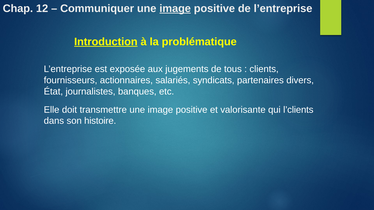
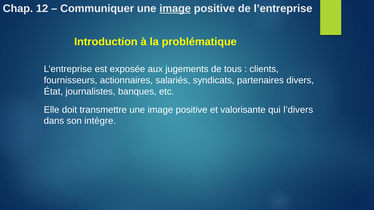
Introduction underline: present -> none
l’clients: l’clients -> l’divers
histoire: histoire -> intègre
